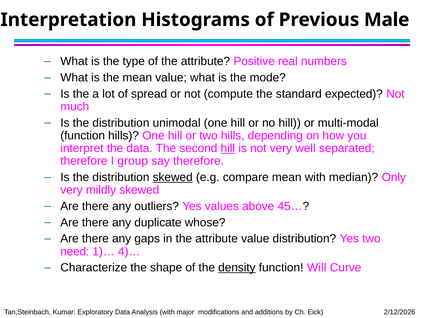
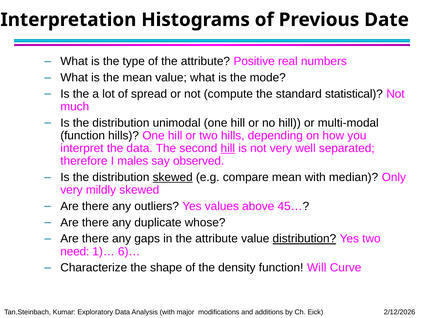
Male: Male -> Date
expected: expected -> statistical
group: group -> males
say therefore: therefore -> observed
distribution at (304, 239) underline: none -> present
4)…: 4)… -> 6)…
density underline: present -> none
